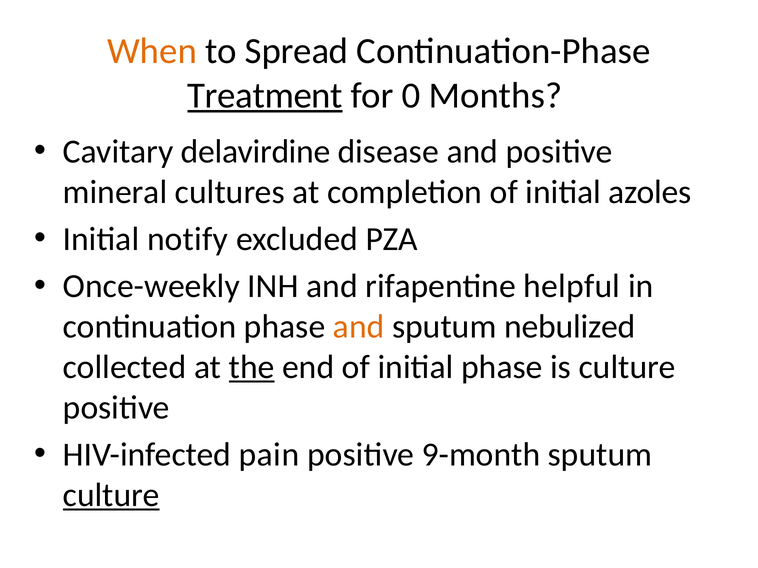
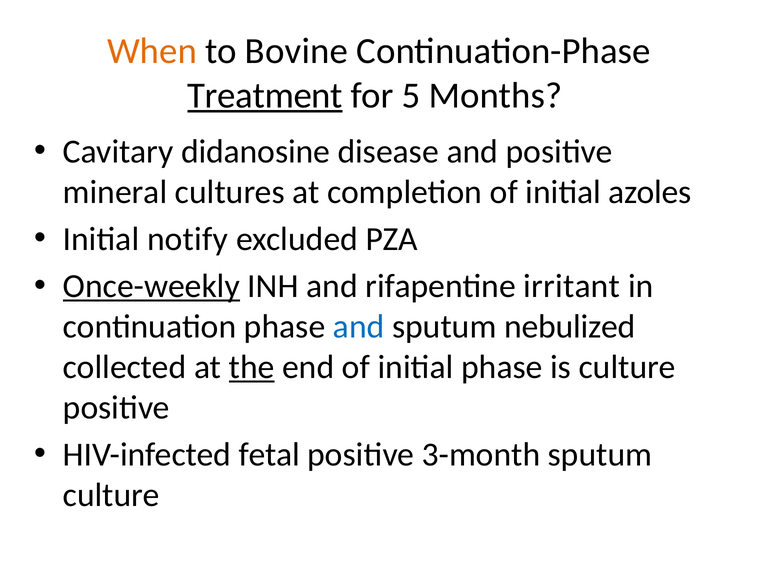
Spread: Spread -> Bovine
0: 0 -> 5
delavirdine: delavirdine -> didanosine
Once-weekly underline: none -> present
helpful: helpful -> irritant
and at (359, 327) colour: orange -> blue
pain: pain -> fetal
9-month: 9-month -> 3-month
culture at (111, 495) underline: present -> none
